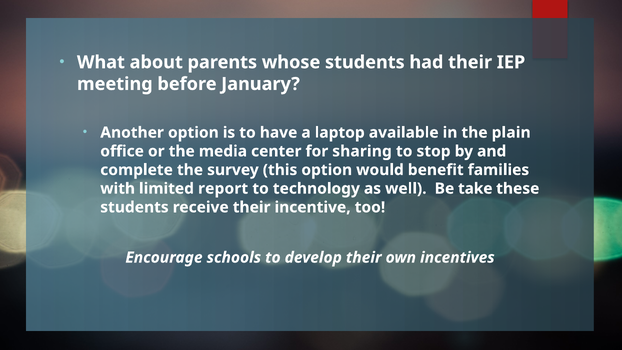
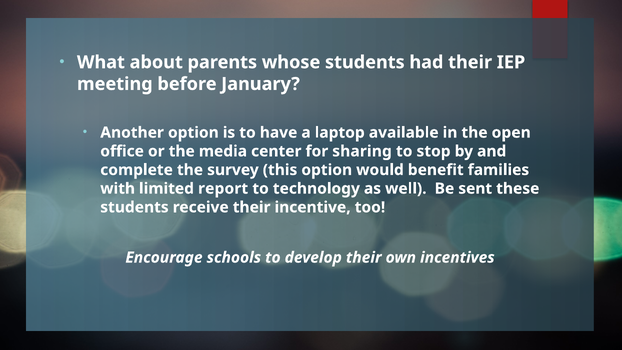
plain: plain -> open
take: take -> sent
